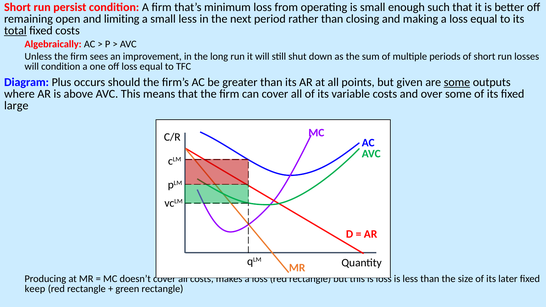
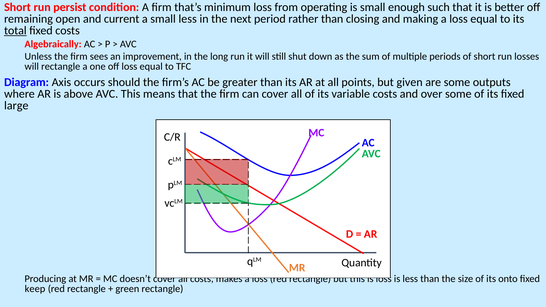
limiting: limiting -> current
will condition: condition -> rectangle
Plus: Plus -> Axis
some at (457, 82) underline: present -> none
later: later -> onto
